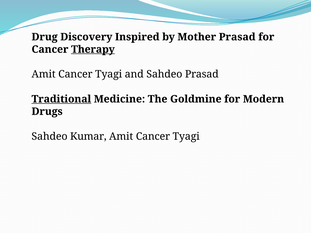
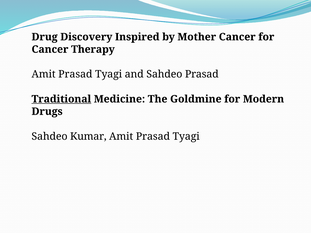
Mother Prasad: Prasad -> Cancer
Therapy underline: present -> none
Cancer at (75, 74): Cancer -> Prasad
Cancer at (153, 136): Cancer -> Prasad
